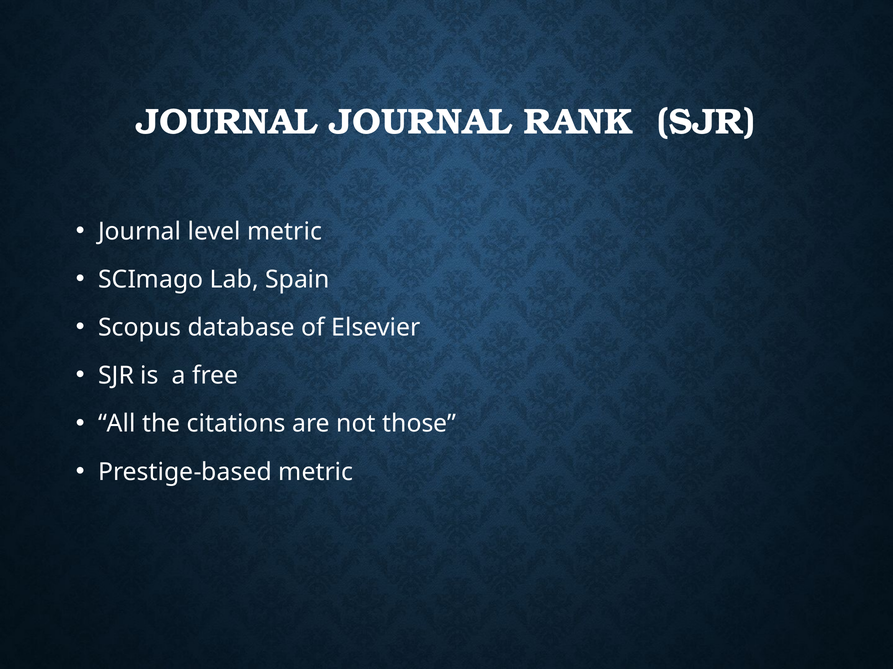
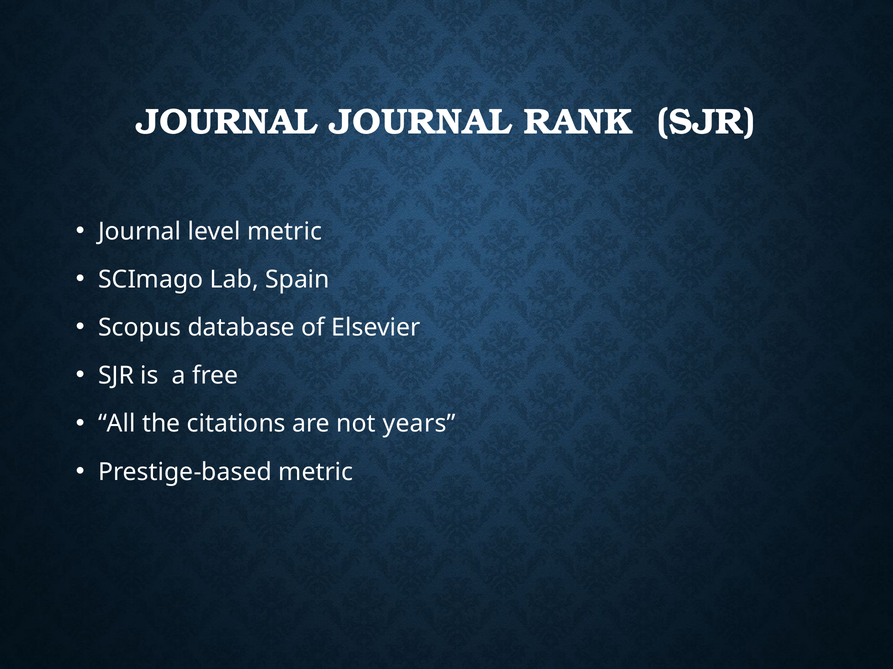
those: those -> years
